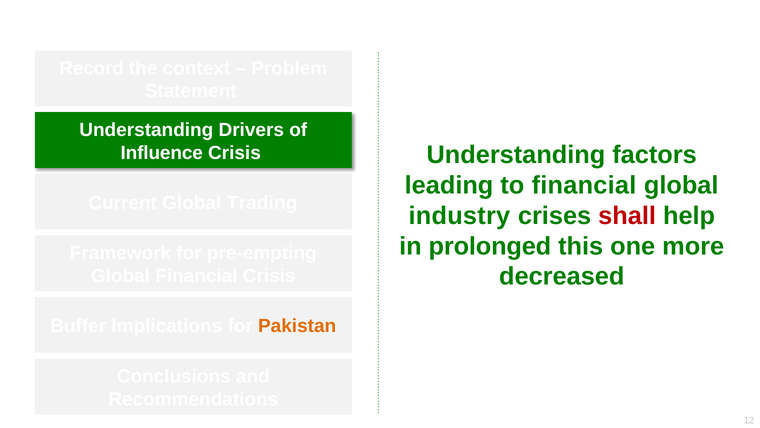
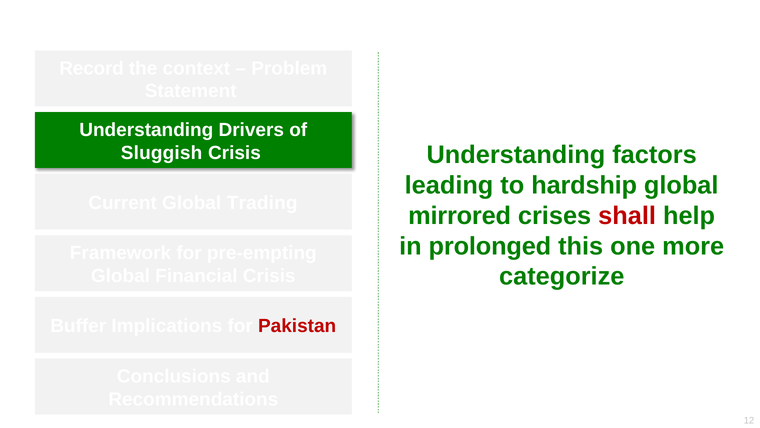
Influence: Influence -> Sluggish
to financial: financial -> hardship
industry: industry -> mirrored
decreased: decreased -> categorize
Pakistan colour: orange -> red
